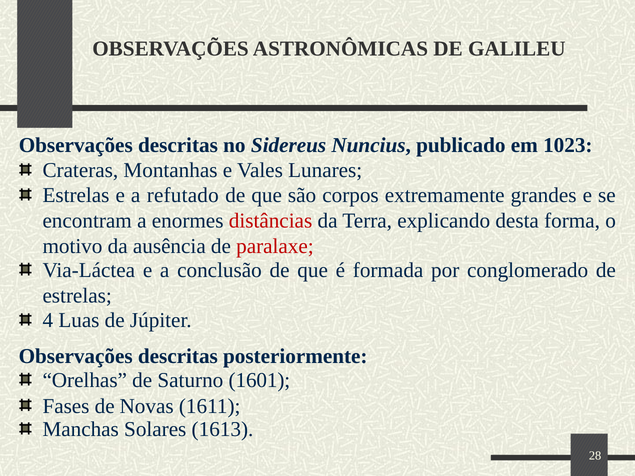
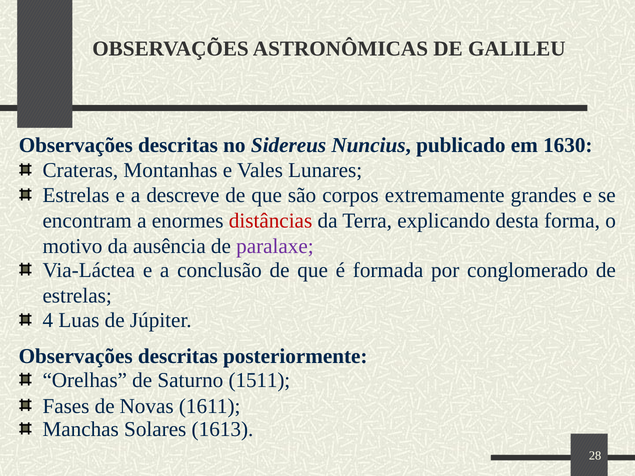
1023: 1023 -> 1630
refutado: refutado -> descreve
paralaxe colour: red -> purple
1601: 1601 -> 1511
